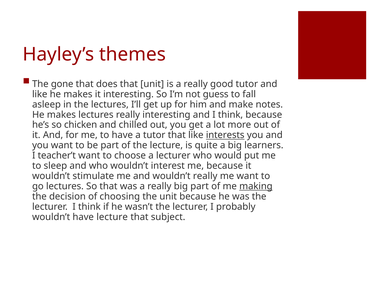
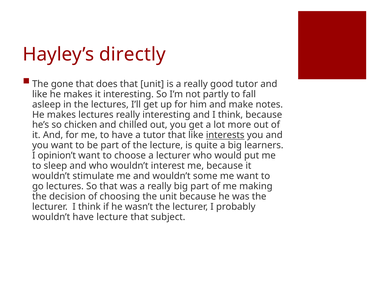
themes: themes -> directly
guess: guess -> partly
teacher’t: teacher’t -> opinion’t
wouldn’t really: really -> some
making underline: present -> none
